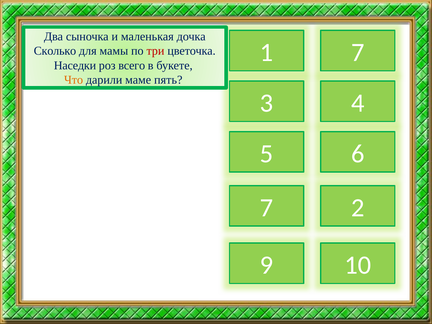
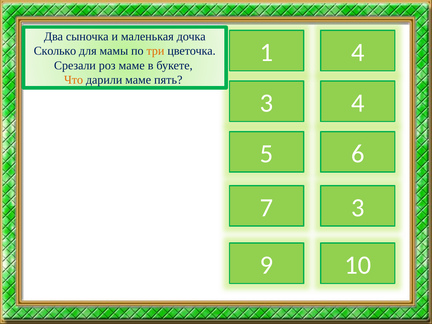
1 7: 7 -> 4
три colour: red -> orange
Наседки: Наседки -> Срезали
роз всего: всего -> маме
7 2: 2 -> 3
